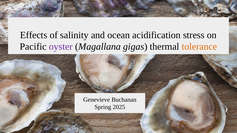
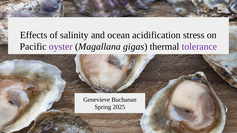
tolerance colour: orange -> purple
